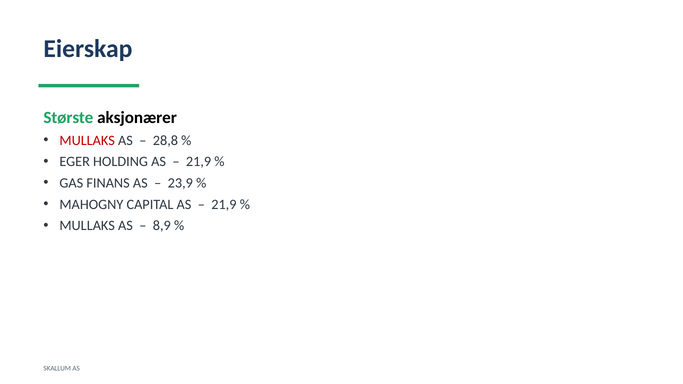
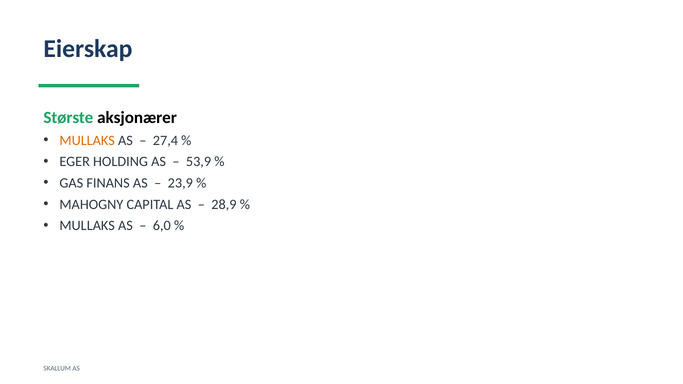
MULLAKS at (87, 140) colour: red -> orange
28,8: 28,8 -> 27,4
21,9 at (199, 162): 21,9 -> 53,9
21,9 at (224, 205): 21,9 -> 28,9
8,9: 8,9 -> 6,0
